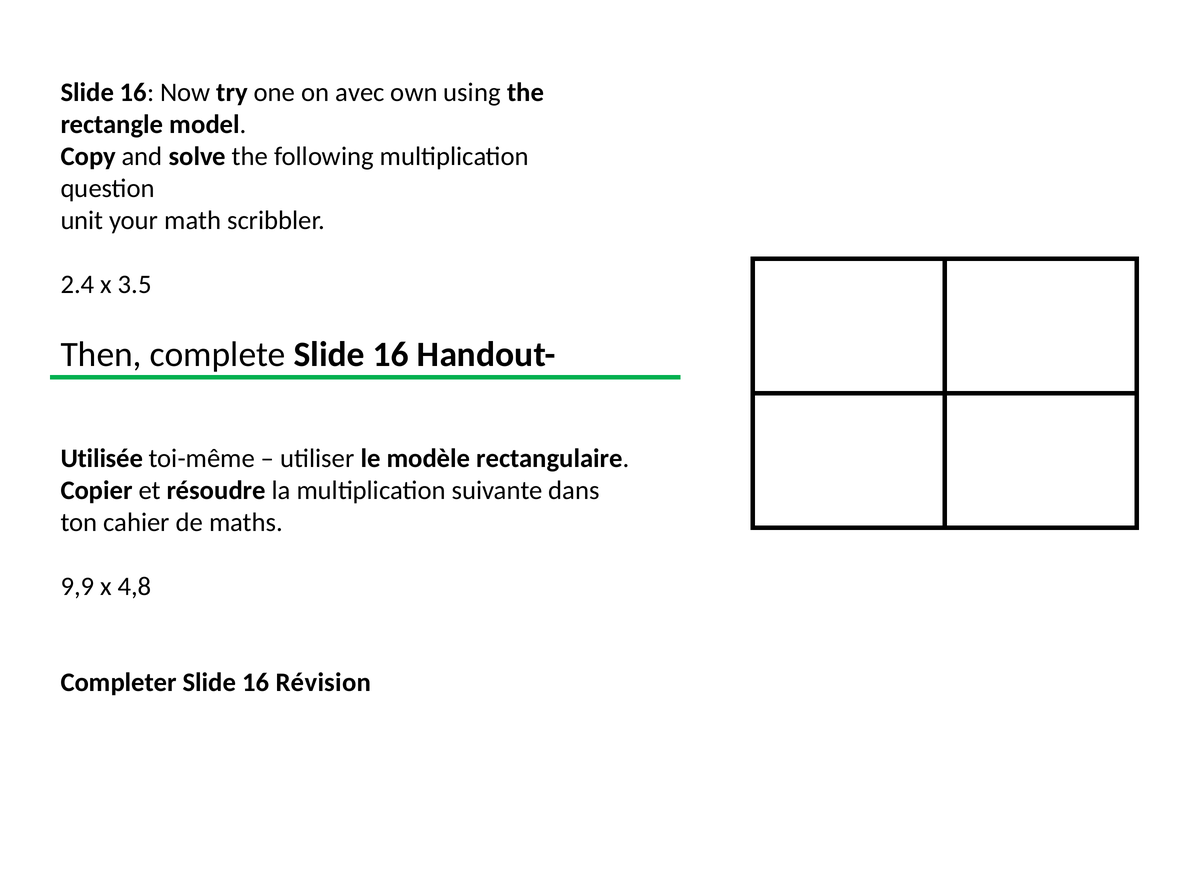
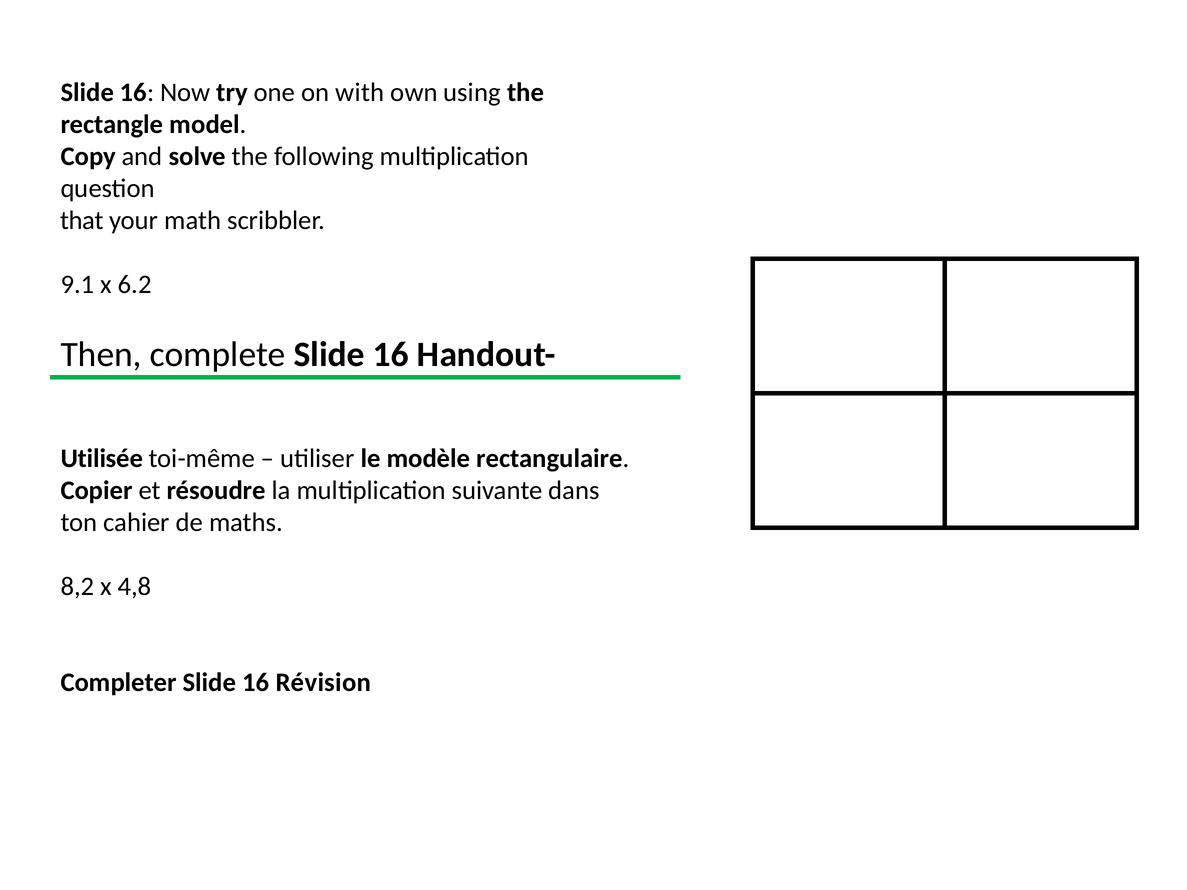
avec: avec -> with
unit: unit -> that
2.4: 2.4 -> 9.1
3.5: 3.5 -> 6.2
9,9: 9,9 -> 8,2
